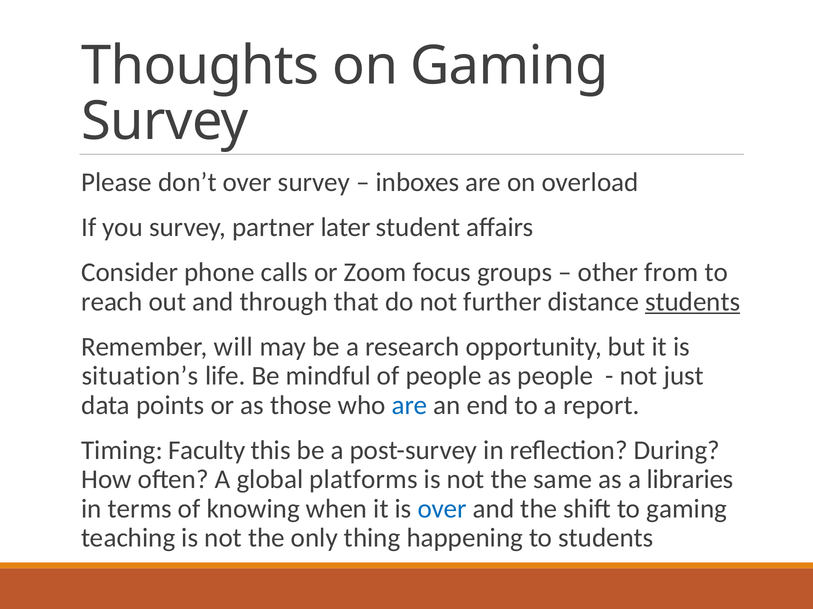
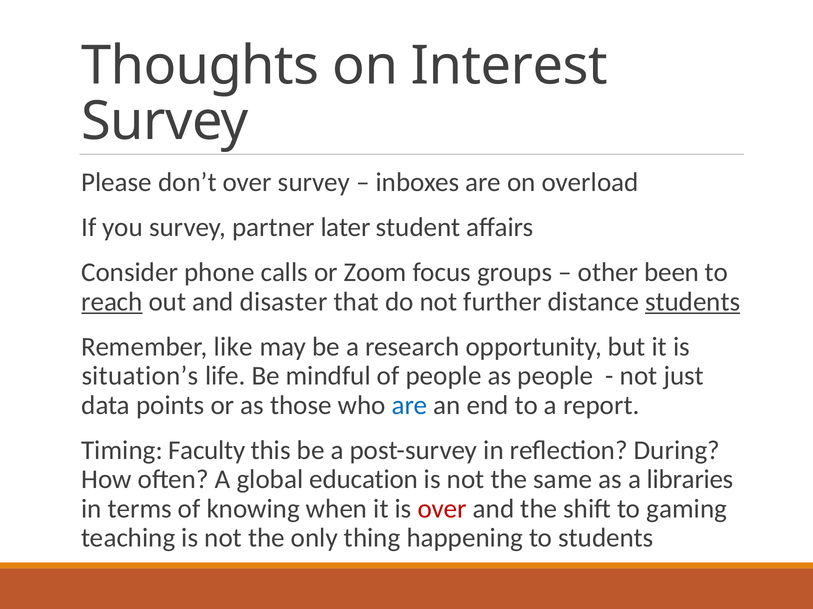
on Gaming: Gaming -> Interest
from: from -> been
reach underline: none -> present
through: through -> disaster
will: will -> like
platforms: platforms -> education
over at (442, 509) colour: blue -> red
